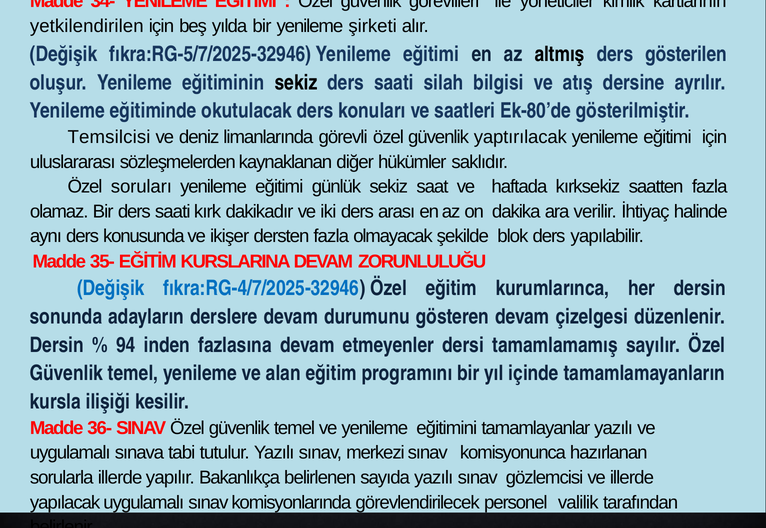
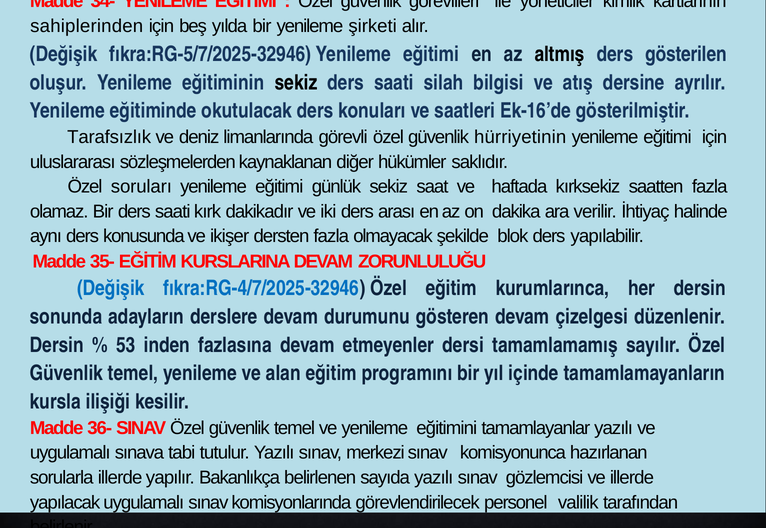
yetkilendirilen: yetkilendirilen -> sahiplerinden
Ek-80’de: Ek-80’de -> Ek-16’de
Temsilcisi: Temsilcisi -> Tarafsızlık
yaptırılacak: yaptırılacak -> hürriyetinin
94: 94 -> 53
